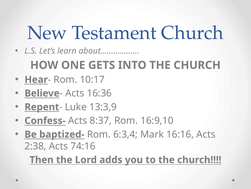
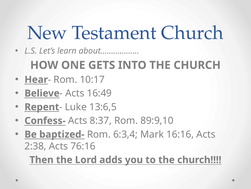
16:36: 16:36 -> 16:49
13:3,9: 13:3,9 -> 13:6,5
16:9,10: 16:9,10 -> 89:9,10
74:16: 74:16 -> 76:16
